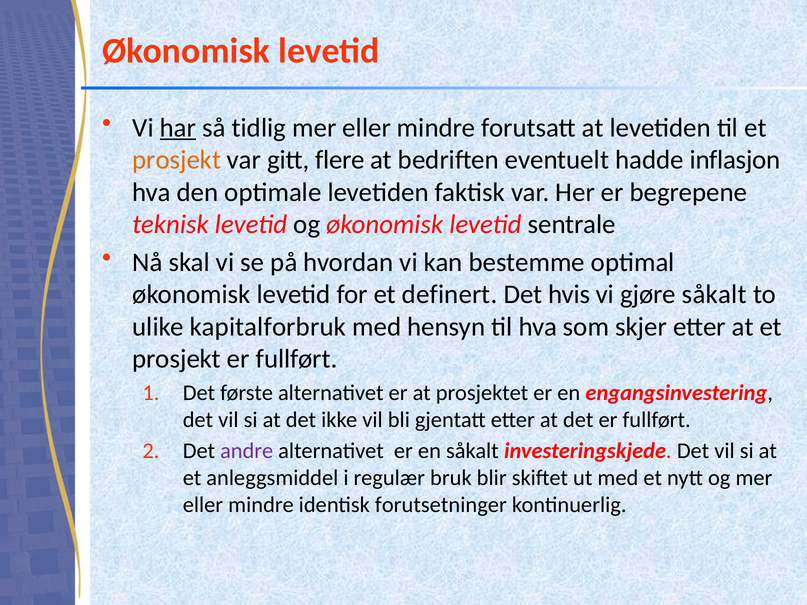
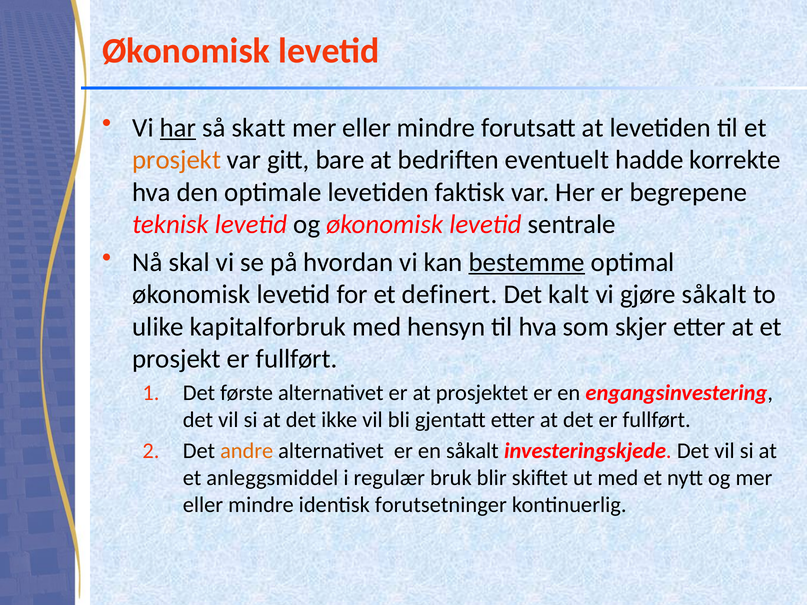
tidlig: tidlig -> skatt
flere: flere -> bare
inflasjon: inflasjon -> korrekte
bestemme underline: none -> present
hvis: hvis -> kalt
andre colour: purple -> orange
